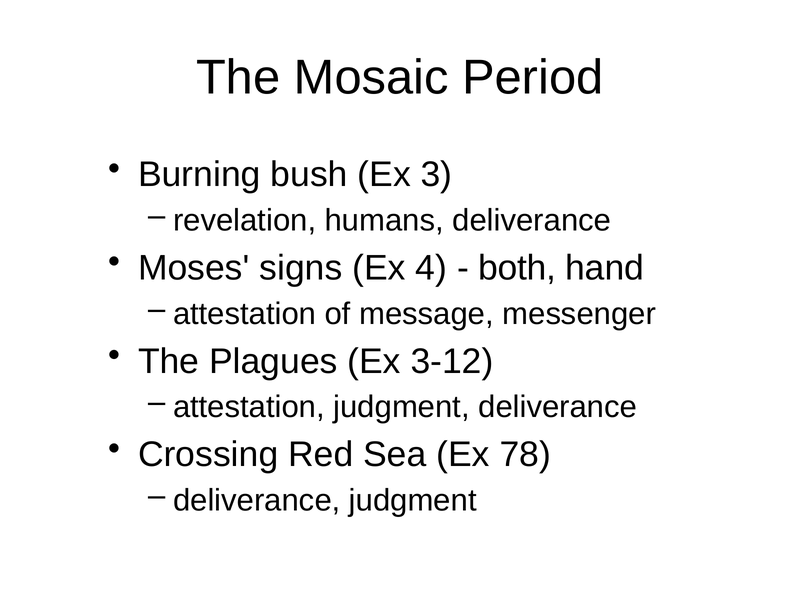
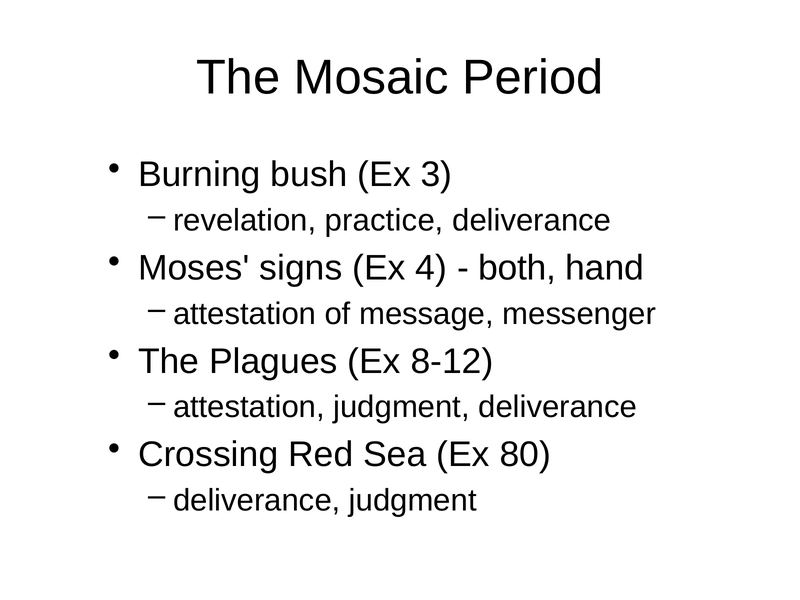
humans: humans -> practice
3-12: 3-12 -> 8-12
78: 78 -> 80
